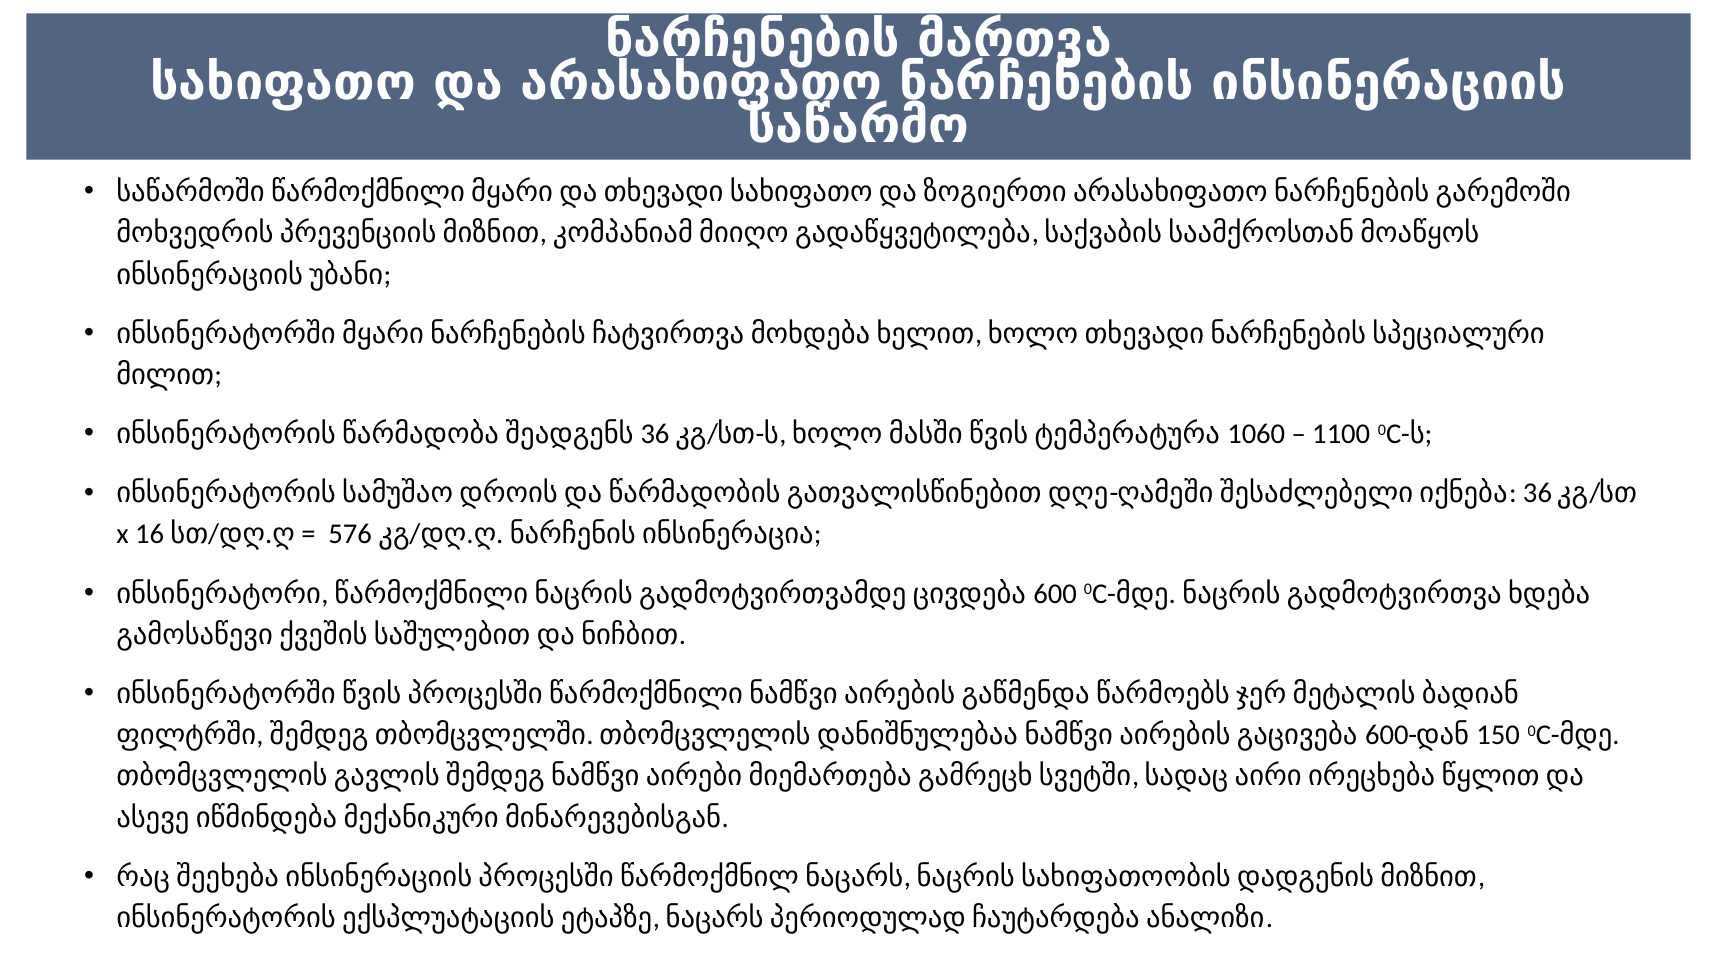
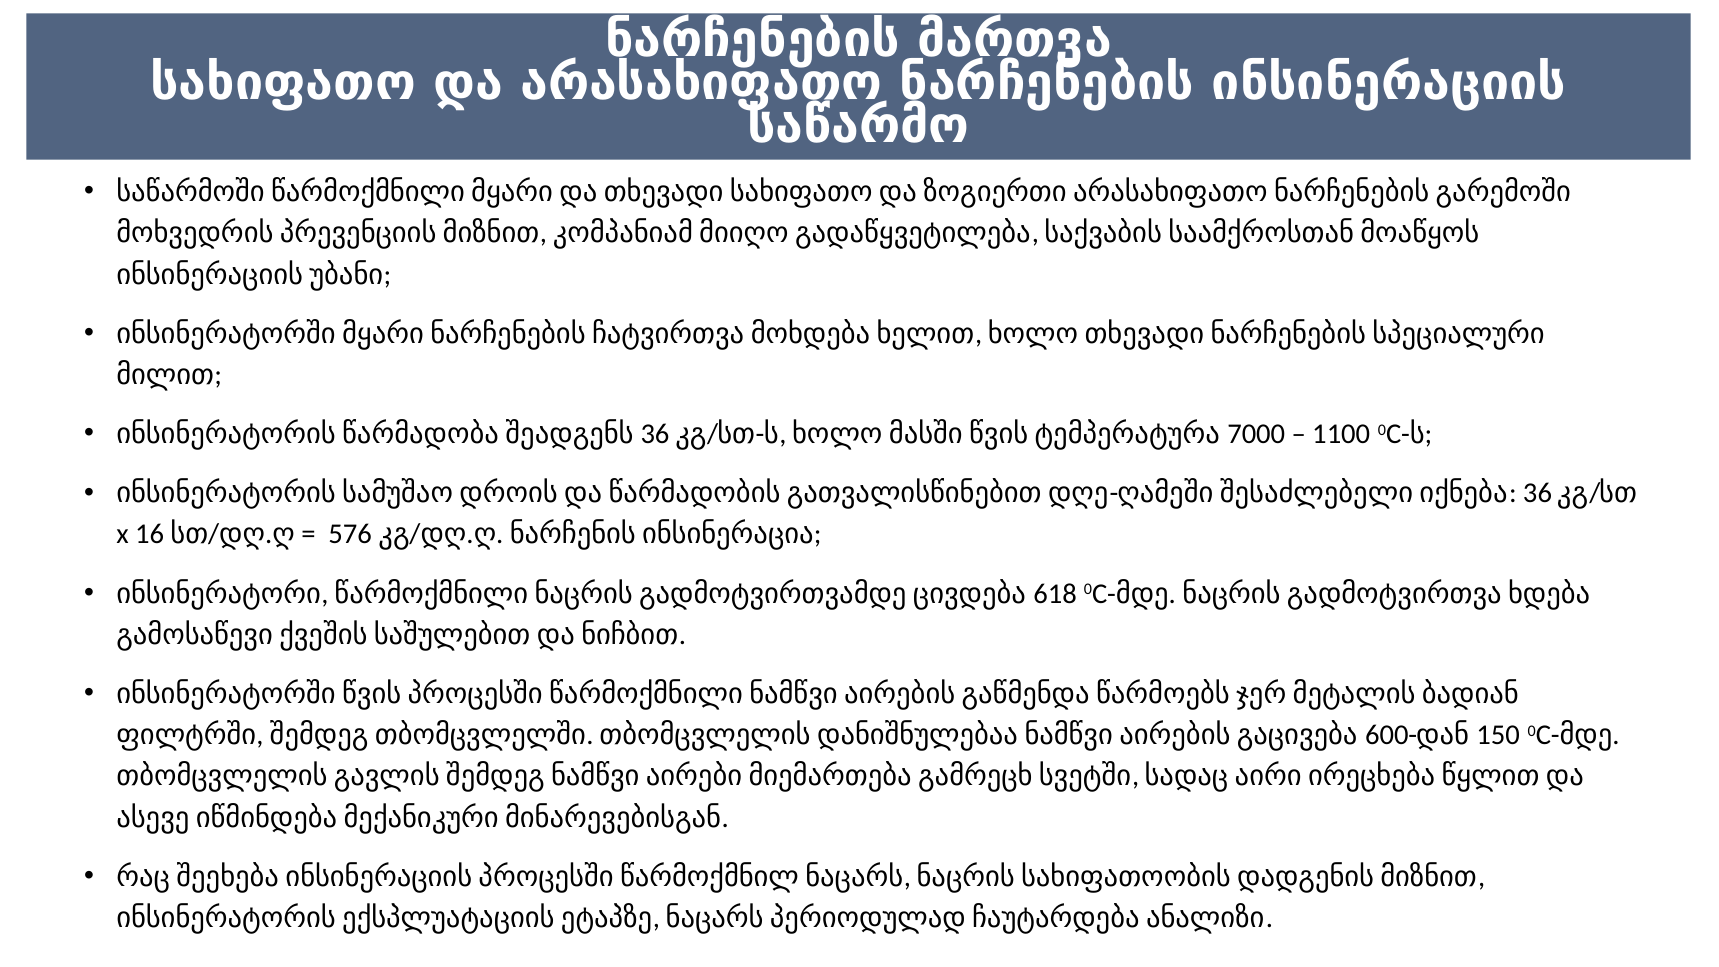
1060: 1060 -> 7000
600: 600 -> 618
